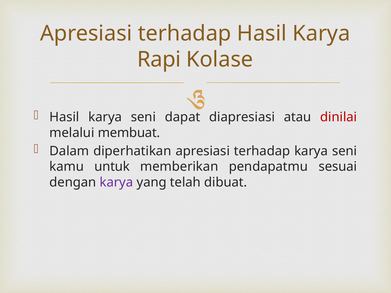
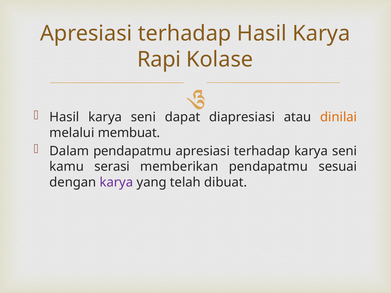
dinilai colour: red -> orange
Dalam diperhatikan: diperhatikan -> pendapatmu
untuk: untuk -> serasi
